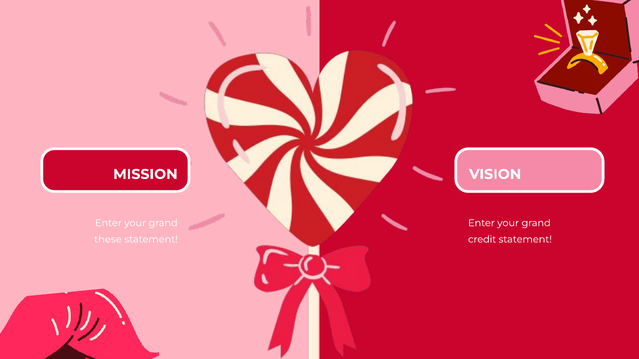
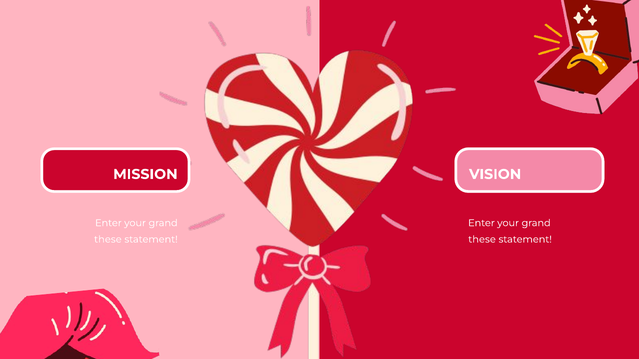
credit at (482, 240): credit -> these
